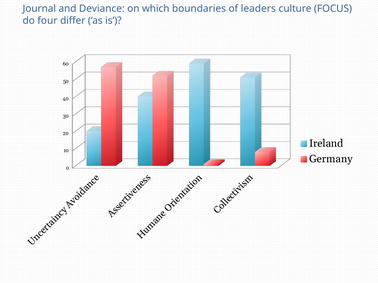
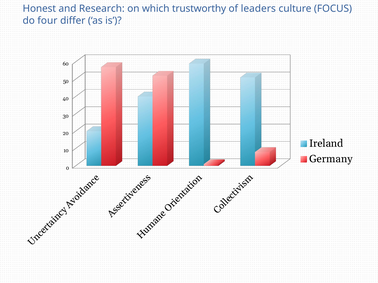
Journal: Journal -> Honest
Deviance: Deviance -> Research
boundaries: boundaries -> trustworthy
